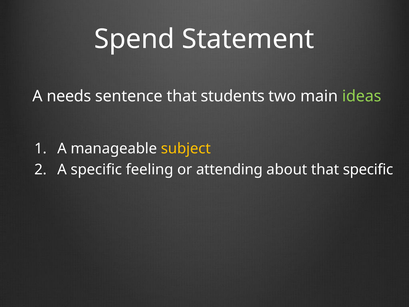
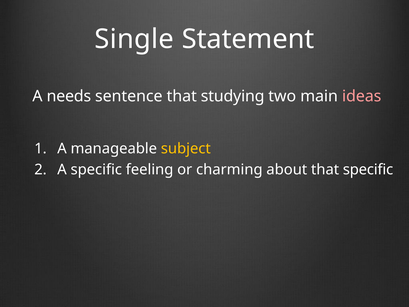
Spend: Spend -> Single
students: students -> studying
ideas colour: light green -> pink
attending: attending -> charming
